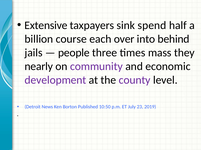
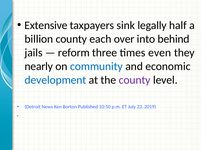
spend: spend -> legally
billion course: course -> county
people: people -> reform
mass: mass -> even
community colour: purple -> blue
development colour: purple -> blue
